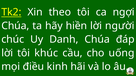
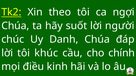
hiền: hiền -> suốt
uống: uống -> chính
